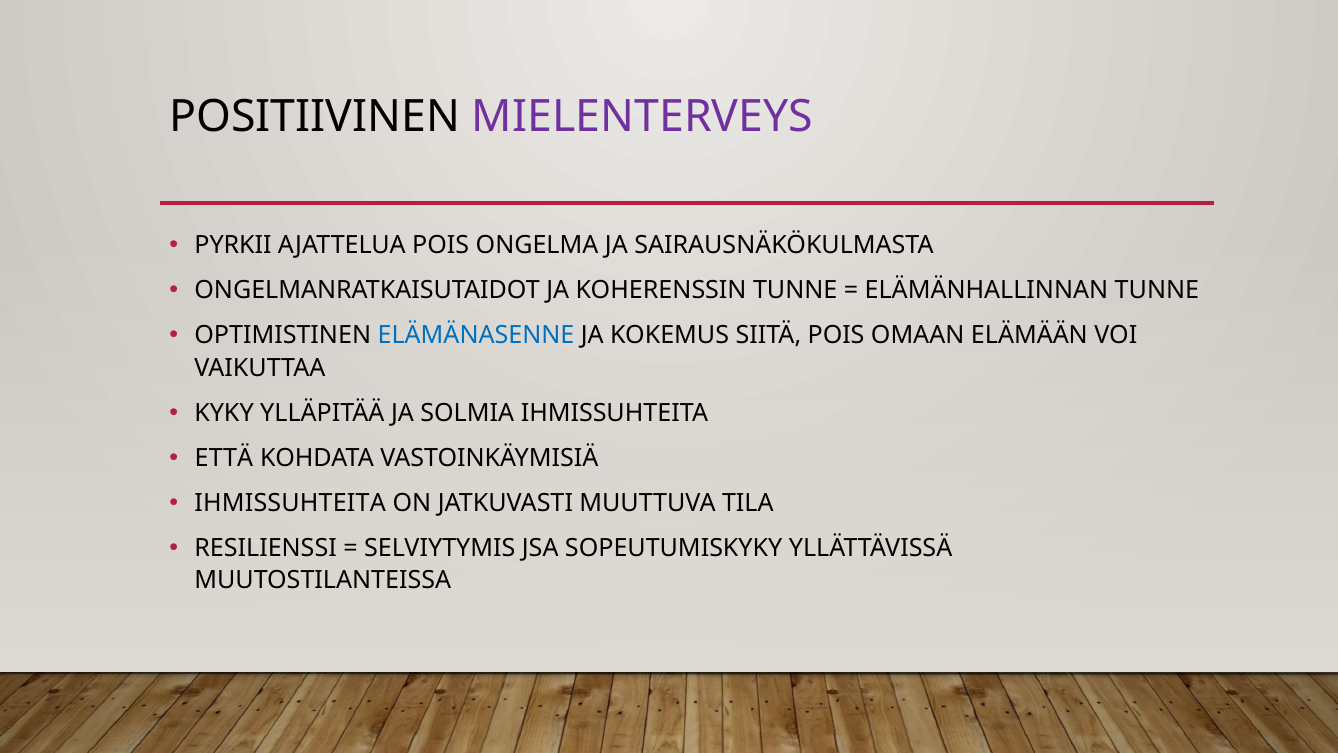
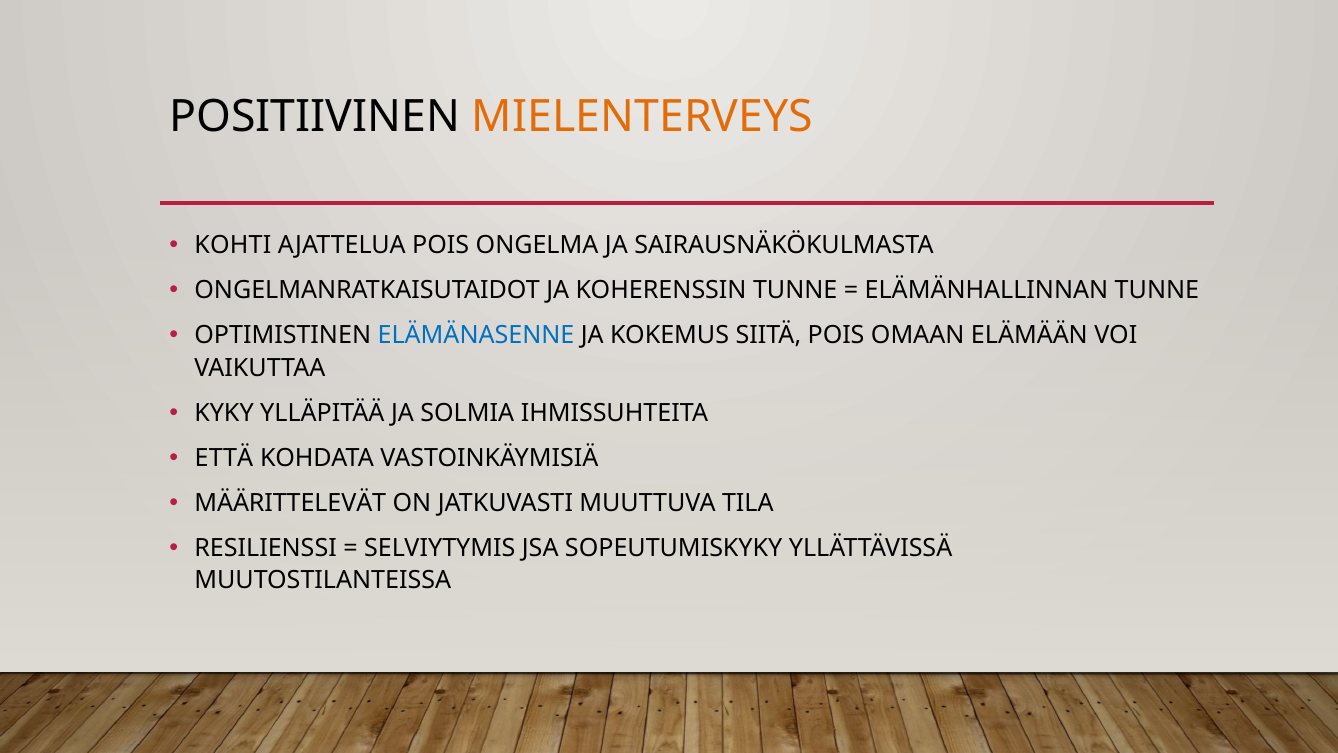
MIELENTERVEYS colour: purple -> orange
PYRKII: PYRKII -> KOHTI
IHMISSUHTEITA at (290, 503): IHMISSUHTEITA -> MÄÄRITTELEVÄT
